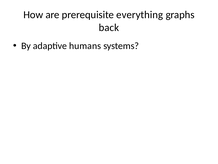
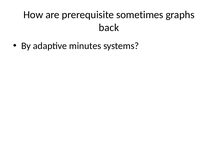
everything: everything -> sometimes
humans: humans -> minutes
